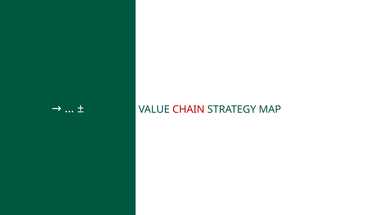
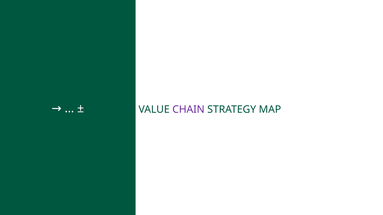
CHAIN colour: red -> purple
